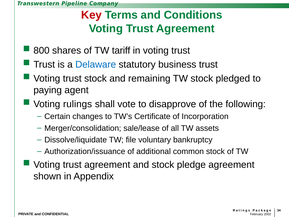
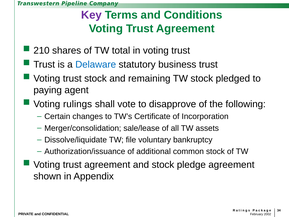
Key colour: red -> purple
800: 800 -> 210
tariff: tariff -> total
